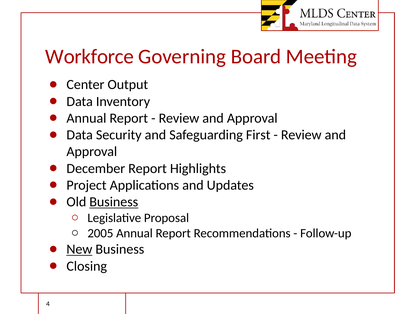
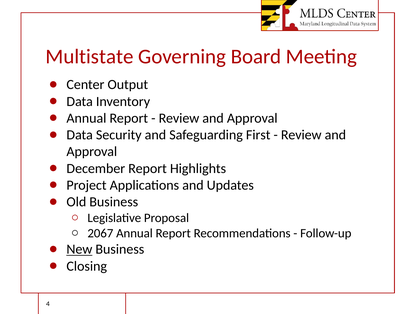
Workforce: Workforce -> Multistate
Business at (114, 202) underline: present -> none
2005: 2005 -> 2067
